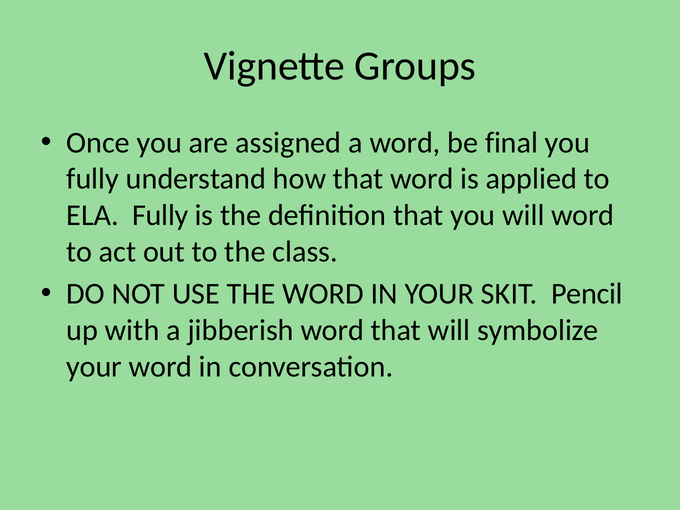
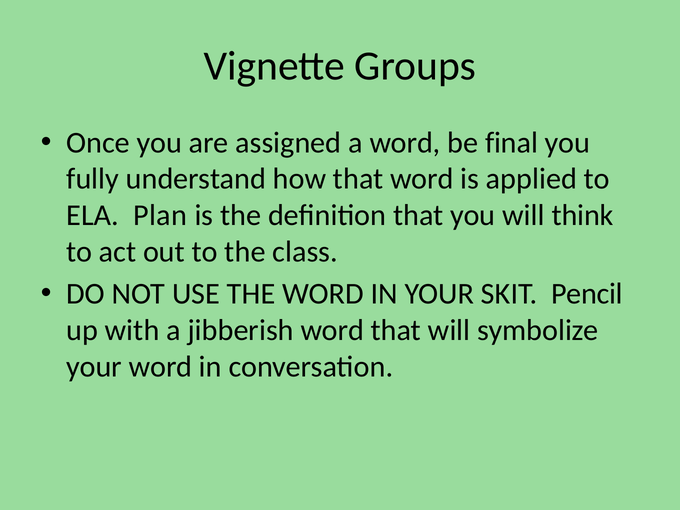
ELA Fully: Fully -> Plan
will word: word -> think
